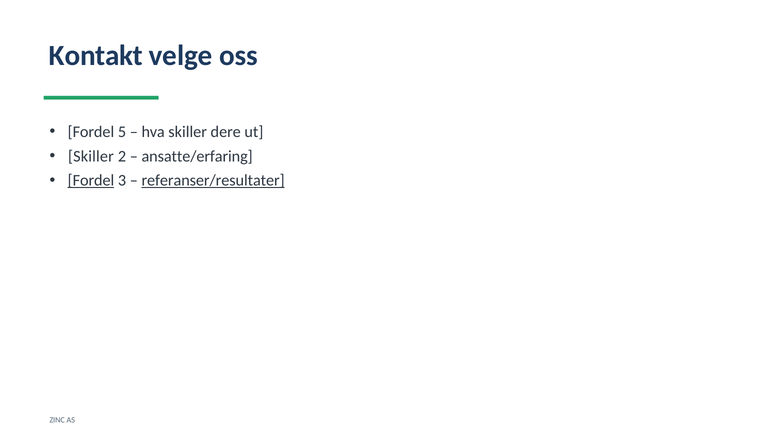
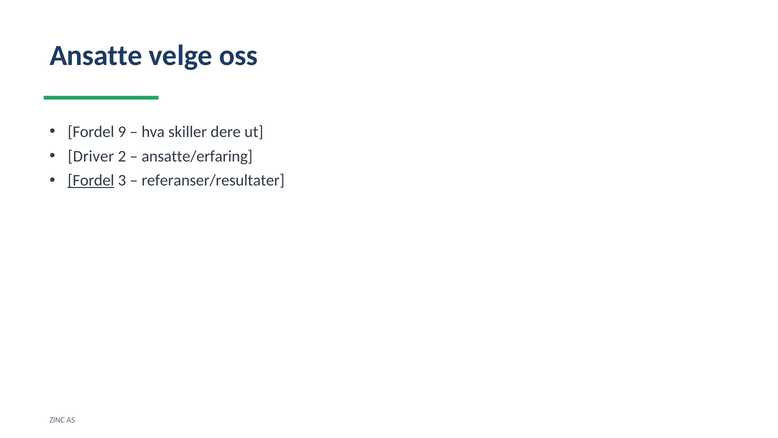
Kontakt: Kontakt -> Ansatte
5: 5 -> 9
Skiller at (91, 156): Skiller -> Driver
referanser/resultater underline: present -> none
